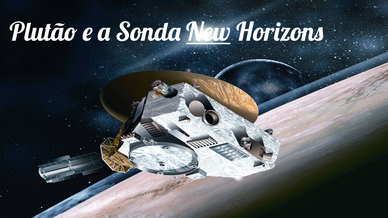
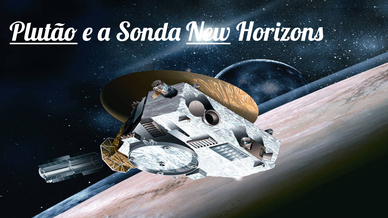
Plutão underline: none -> present
